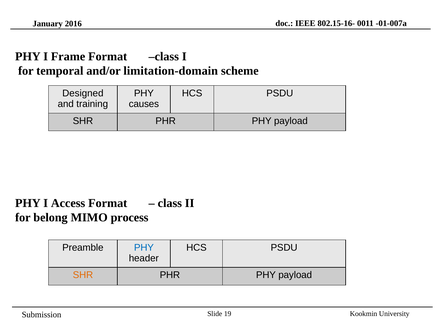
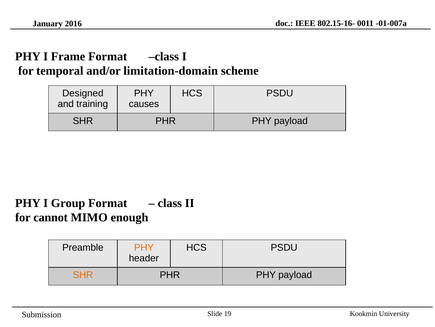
Access: Access -> Group
belong: belong -> cannot
process: process -> enough
PHY at (144, 247) colour: blue -> orange
